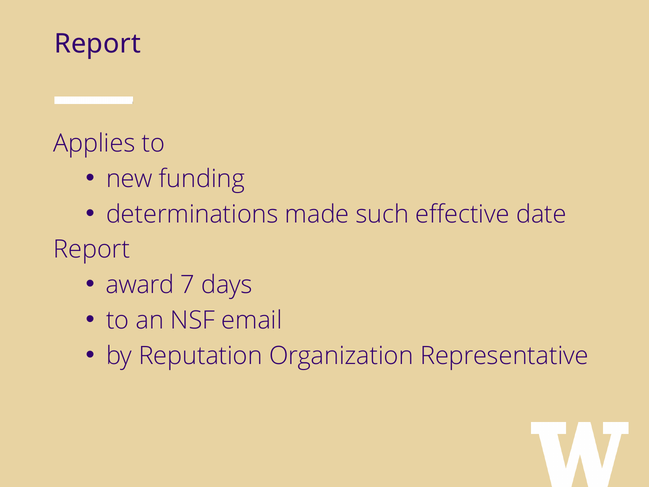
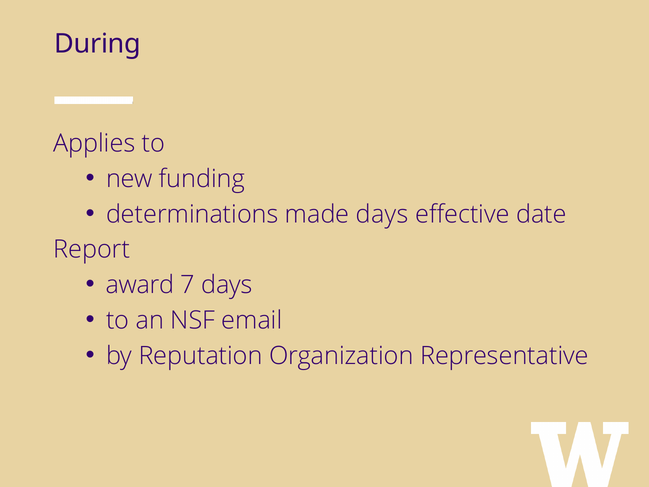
Report at (97, 44): Report -> During
made such: such -> days
